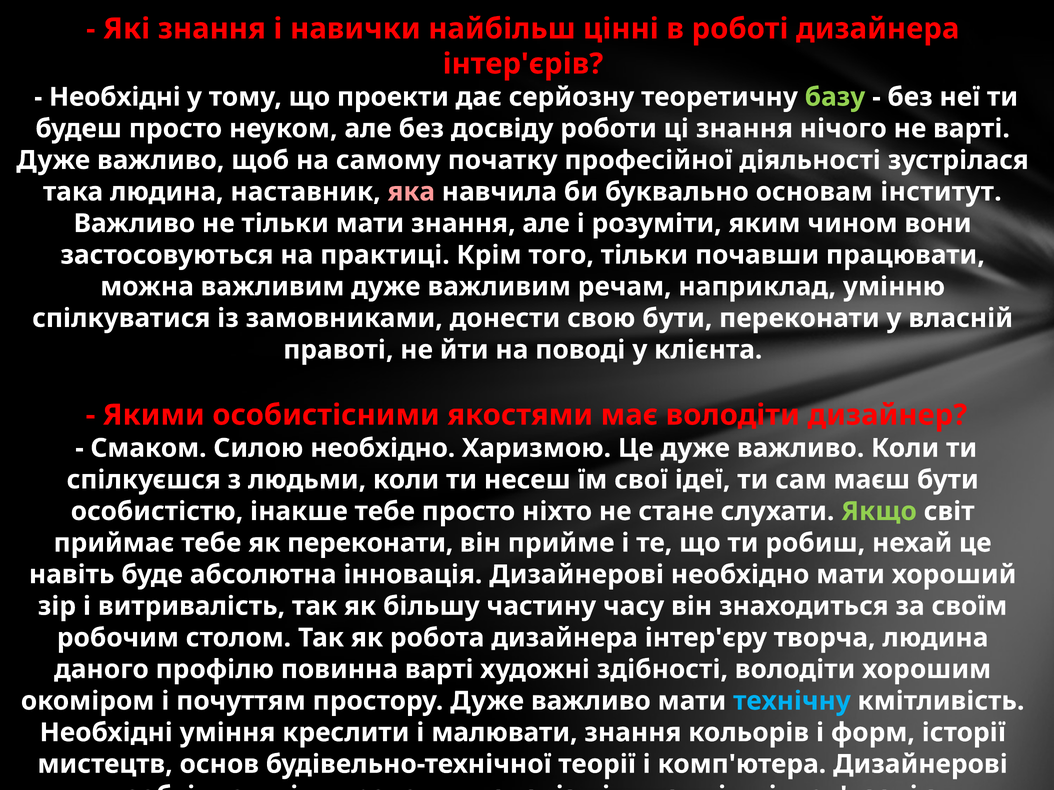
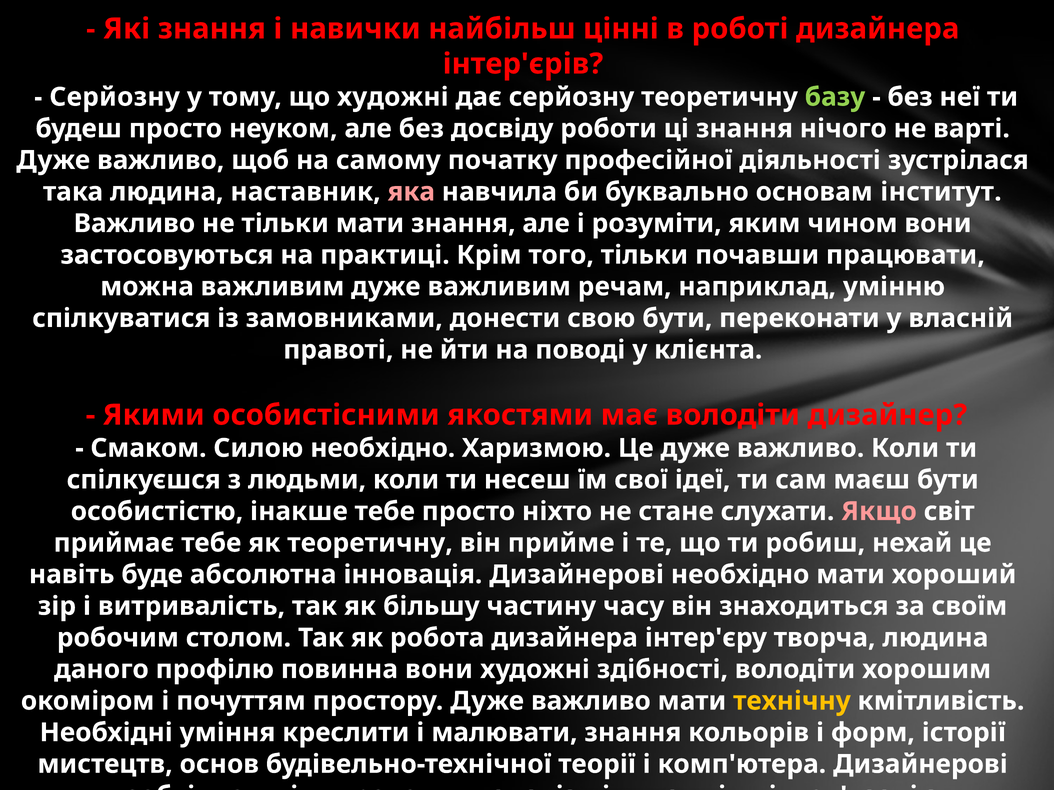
Необхідні at (115, 97): Необхідні -> Серйозну
що проекти: проекти -> художні
Якщо colour: light green -> pink
як переконати: переконати -> теоретичну
повинна варті: варті -> вони
технічну colour: light blue -> yellow
